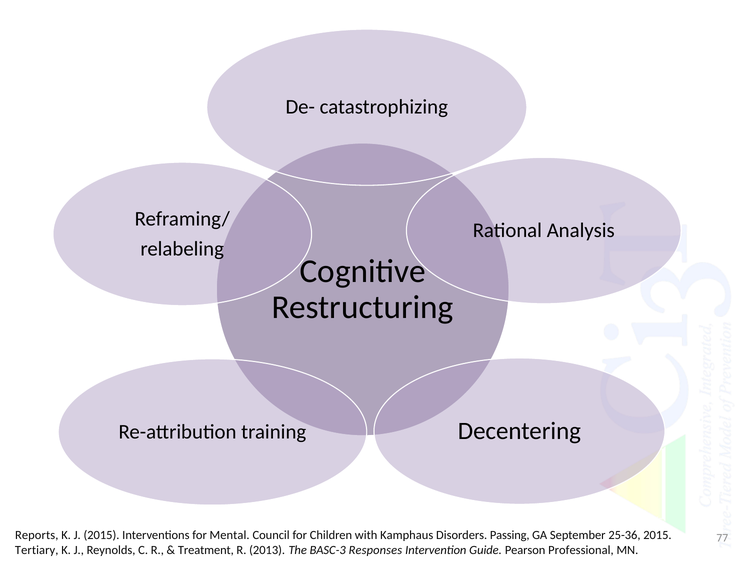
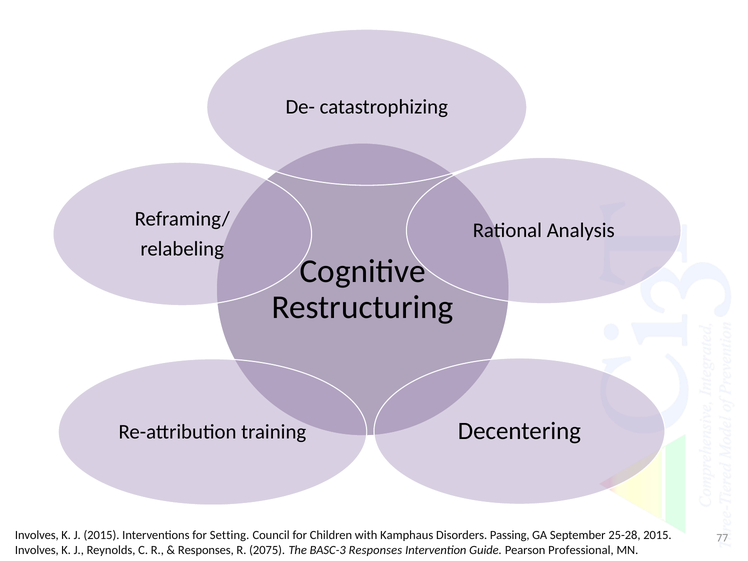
Reports at (37, 535): Reports -> Involves
Mental: Mental -> Setting
25-36: 25-36 -> 25-28
Tertiary at (37, 550): Tertiary -> Involves
Treatment at (206, 550): Treatment -> Responses
2013: 2013 -> 2075
